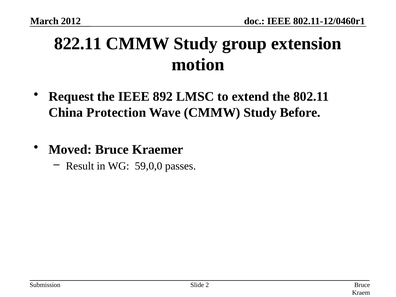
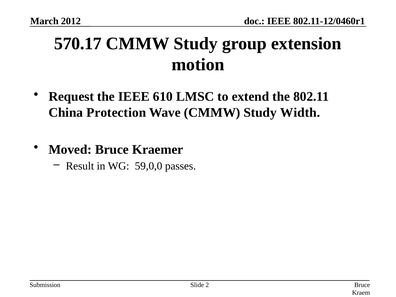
822.11: 822.11 -> 570.17
892: 892 -> 610
Before: Before -> Width
